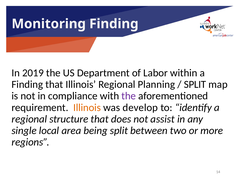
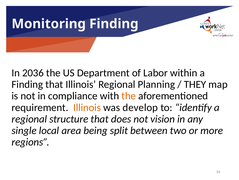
2019: 2019 -> 2036
SPLIT at (195, 84): SPLIT -> THEY
the at (129, 96) colour: purple -> orange
assist: assist -> vision
